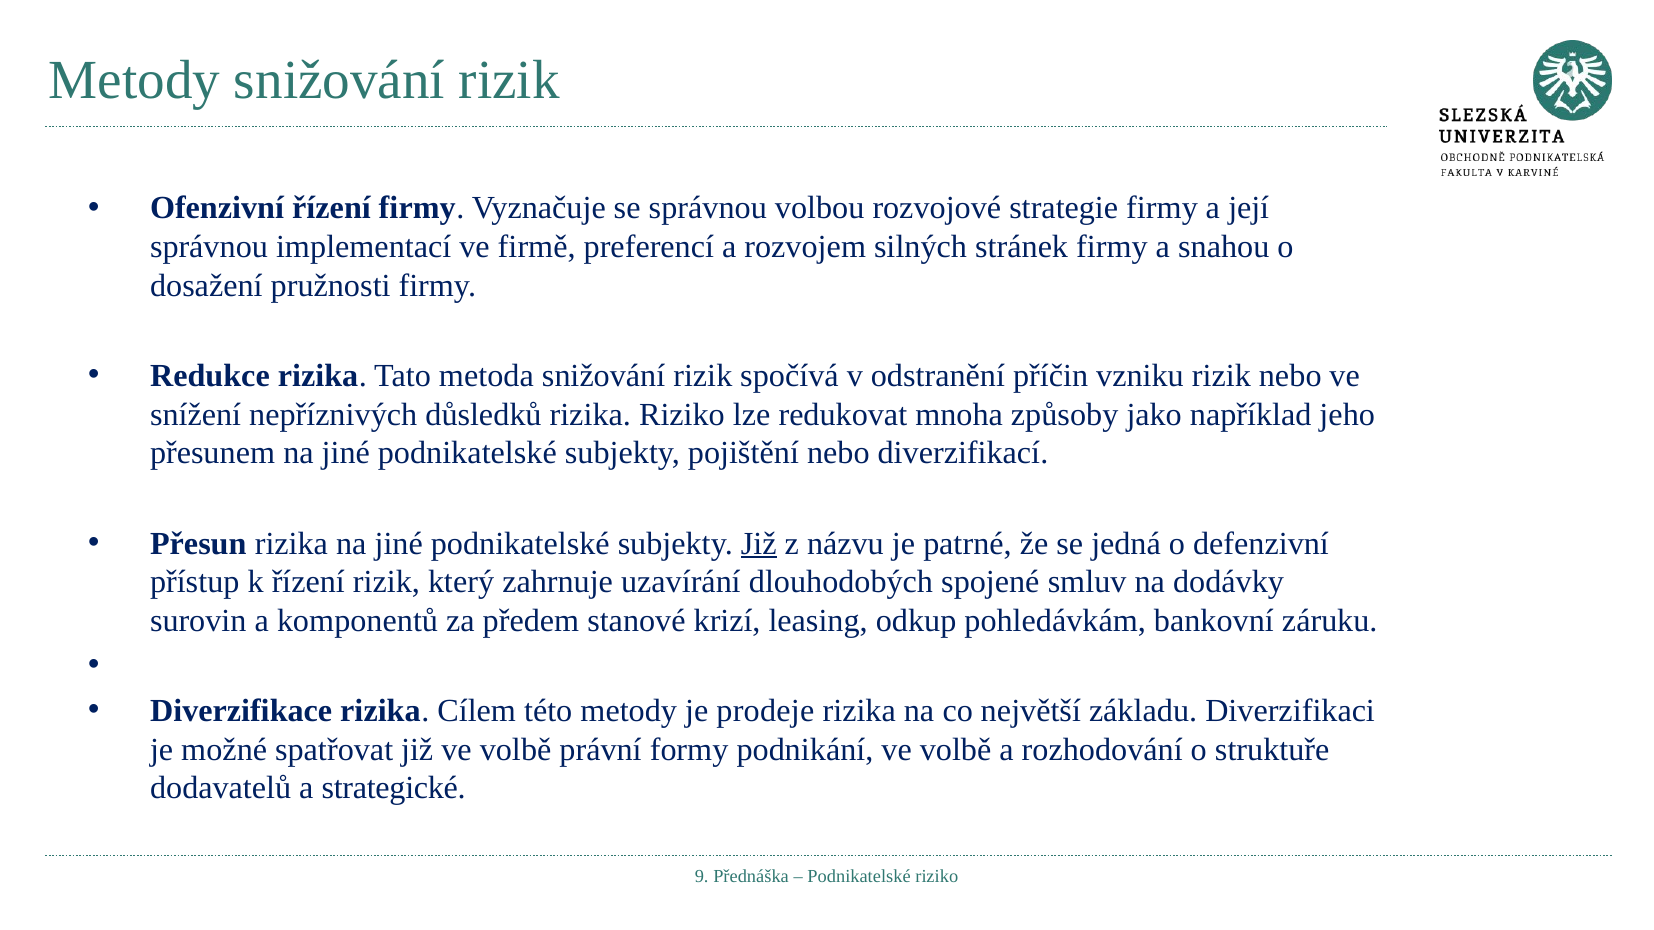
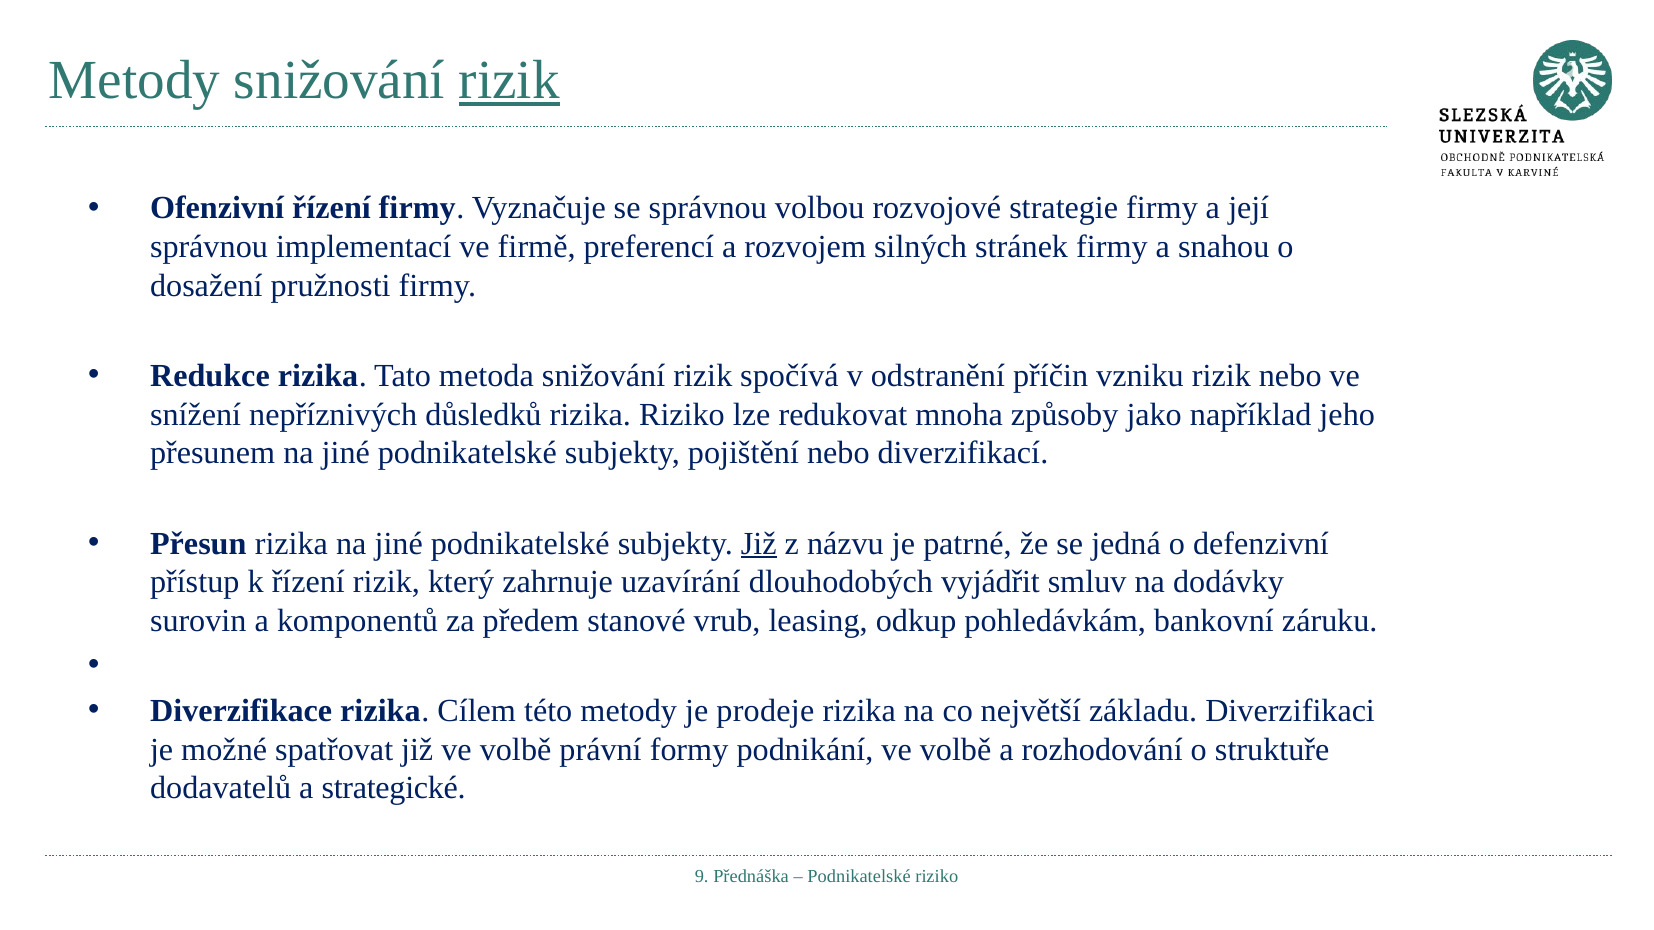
rizik at (509, 80) underline: none -> present
spojené: spojené -> vyjádřit
krizí: krizí -> vrub
